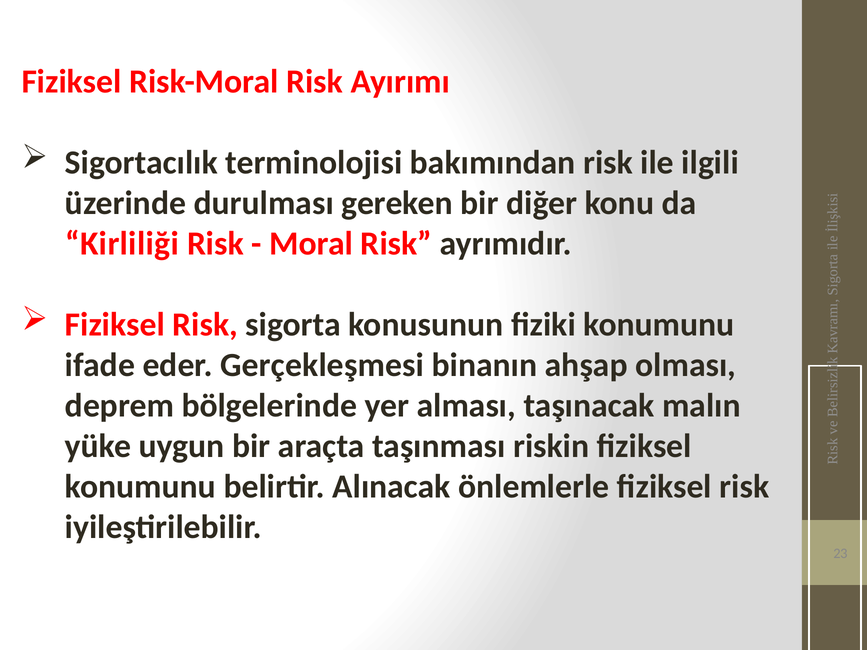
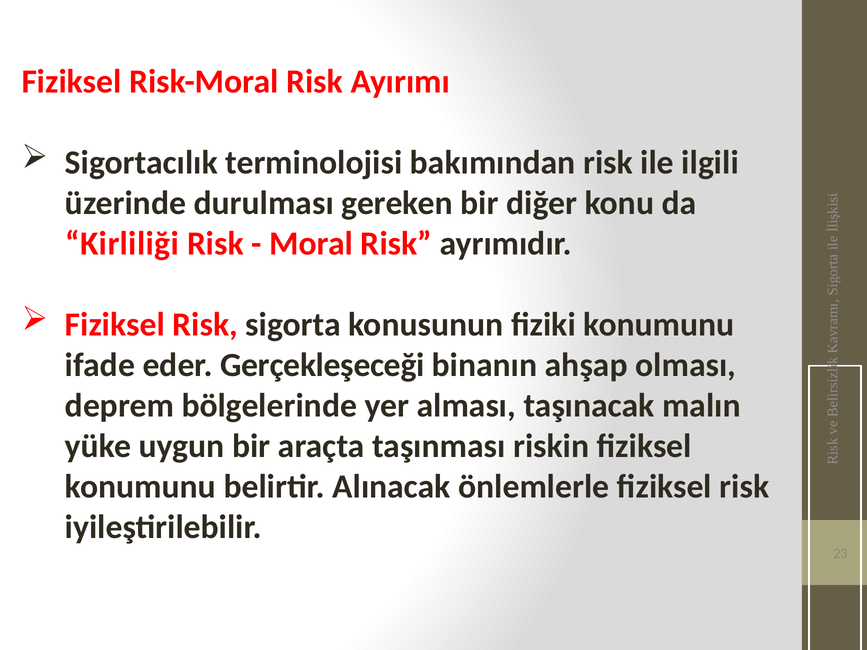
Gerçekleşmesi: Gerçekleşmesi -> Gerçekleşeceği
